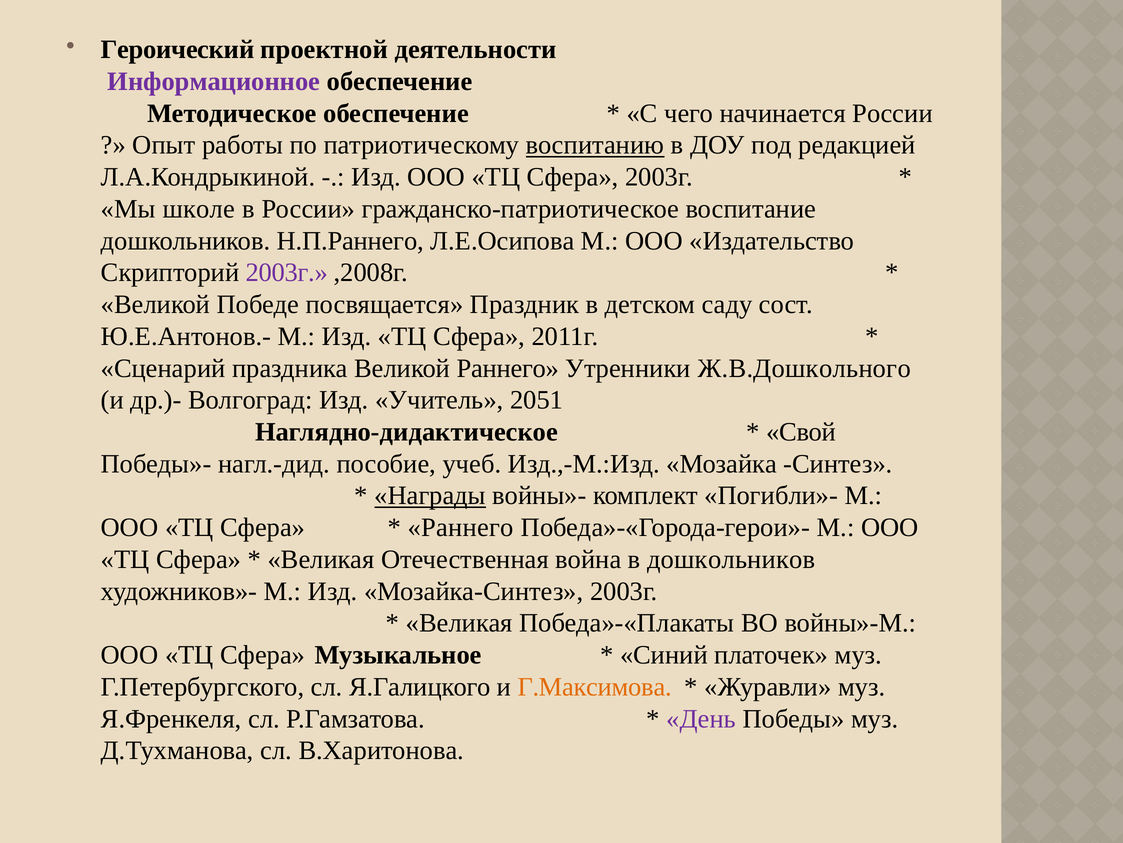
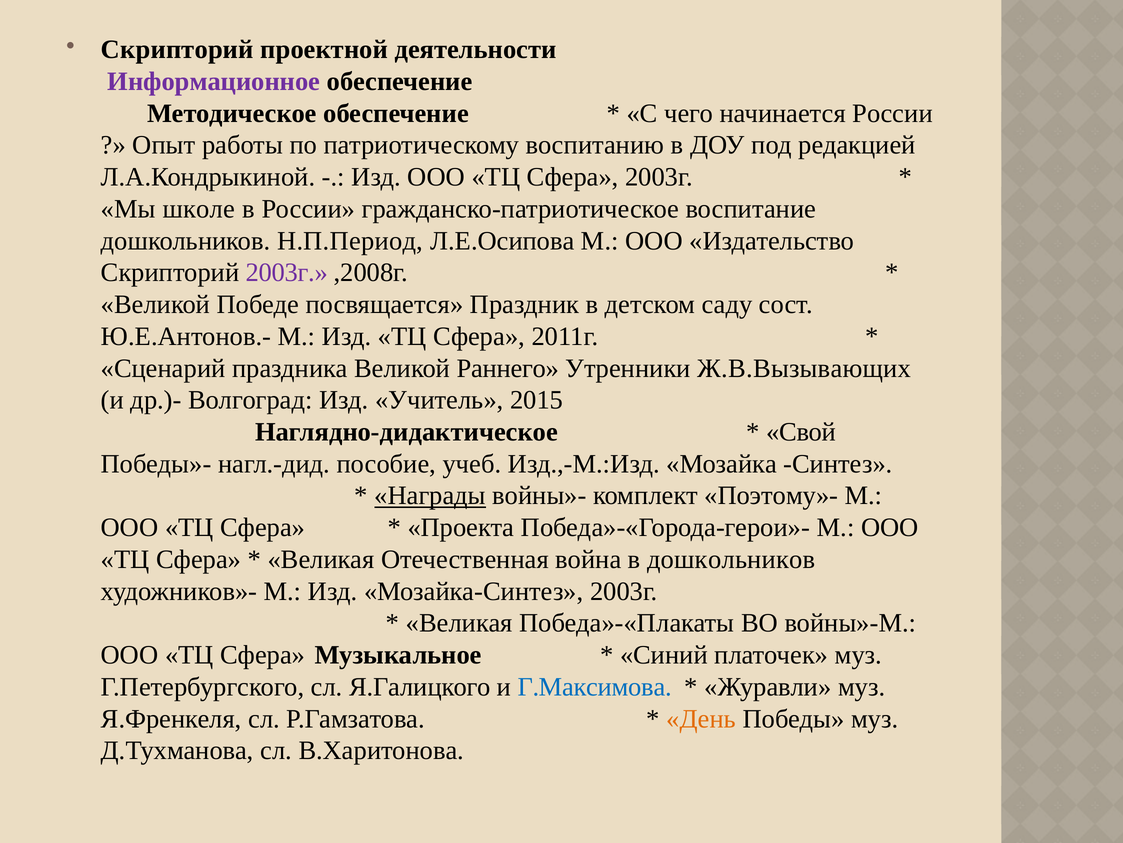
Героический at (178, 50): Героический -> Скрипторий
воспитанию underline: present -> none
Н.П.Раннего: Н.П.Раннего -> Н.П.Период
Ж.В.Дошкольного: Ж.В.Дошкольного -> Ж.В.Вызывающих
2051: 2051 -> 2015
Погибли»-: Погибли»- -> Поэтому»-
Раннего at (461, 527): Раннего -> Проекта
Г.Максимова colour: orange -> blue
День colour: purple -> orange
